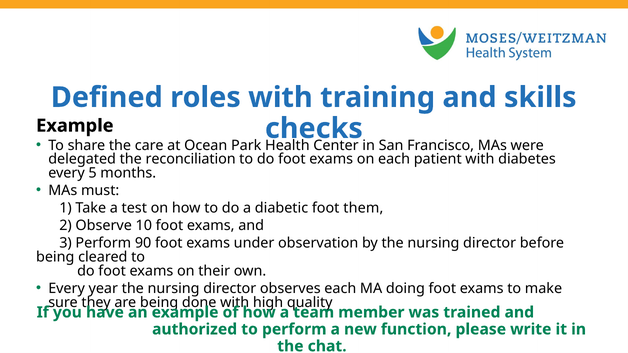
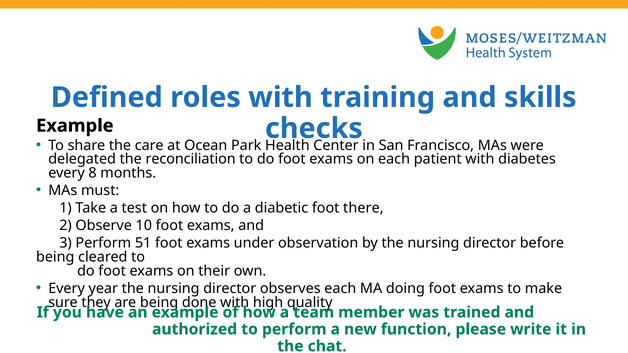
5: 5 -> 8
them: them -> there
90: 90 -> 51
